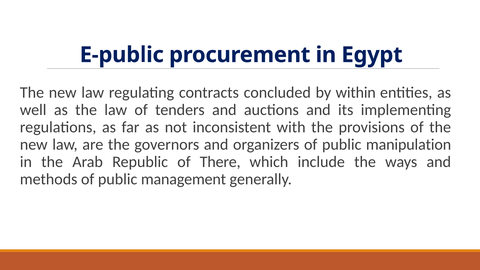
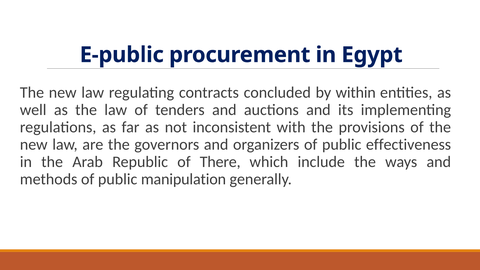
manipulation: manipulation -> effectiveness
management: management -> manipulation
